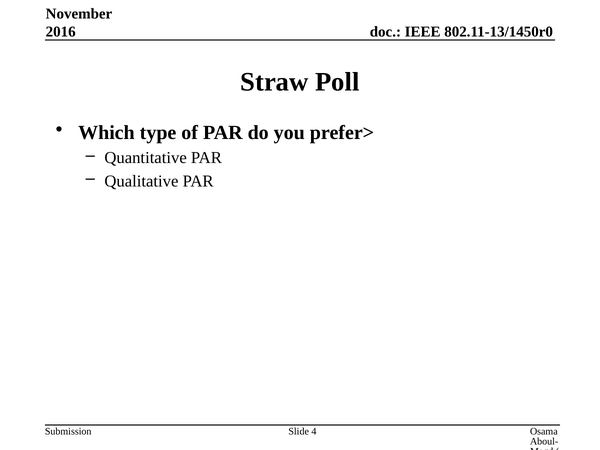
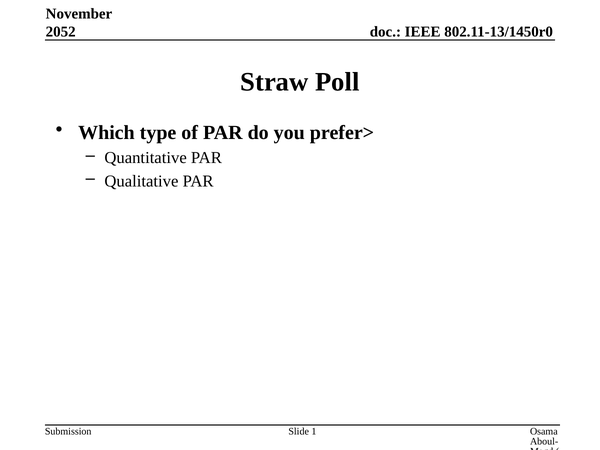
2016: 2016 -> 2052
4: 4 -> 1
